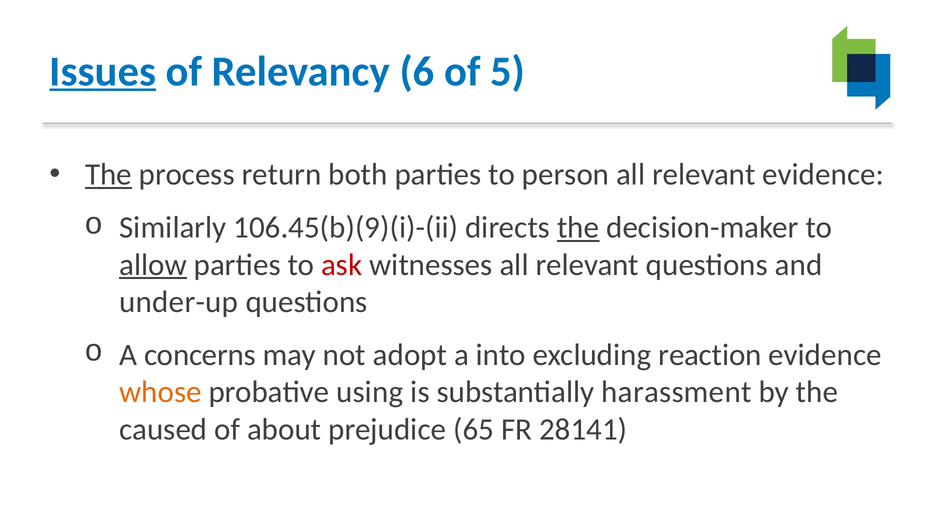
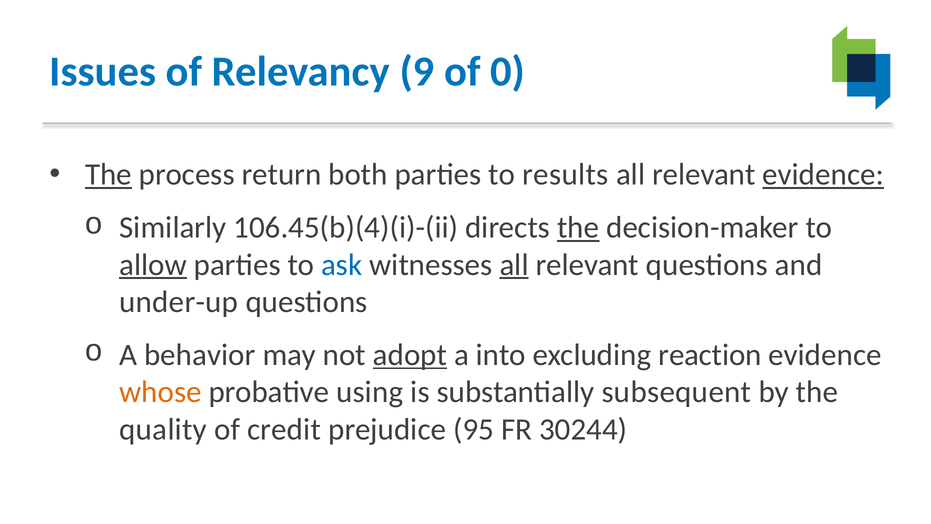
Issues underline: present -> none
6: 6 -> 9
5: 5 -> 0
person: person -> results
evidence at (823, 175) underline: none -> present
106.45(b)(9)(i)-(ii: 106.45(b)(9)(i)-(ii -> 106.45(b)(4)(i)-(ii
ask colour: red -> blue
all at (514, 265) underline: none -> present
concerns: concerns -> behavior
adopt underline: none -> present
harassment: harassment -> subsequent
caused: caused -> quality
about: about -> credit
65: 65 -> 95
28141: 28141 -> 30244
